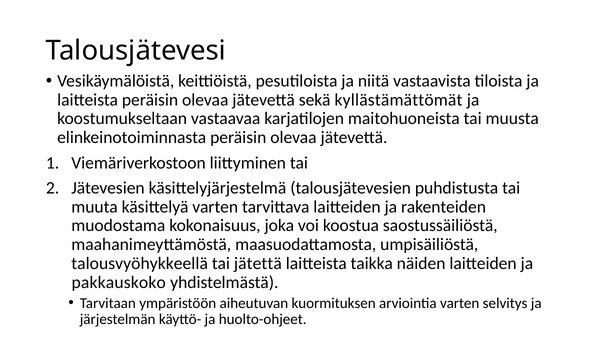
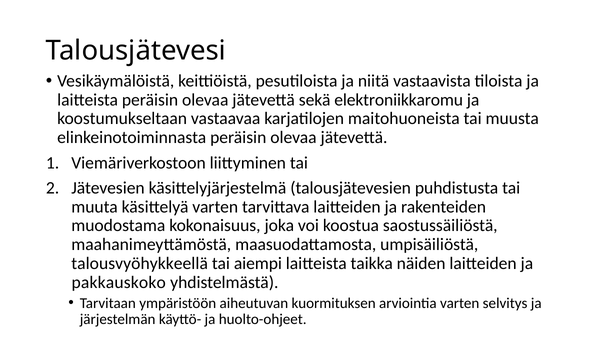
kyllästämättömät: kyllästämättömät -> elektroniikkaromu
jätettä: jätettä -> aiempi
